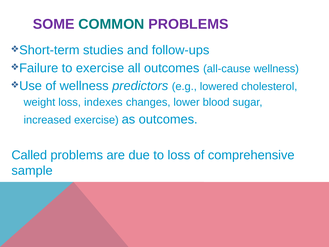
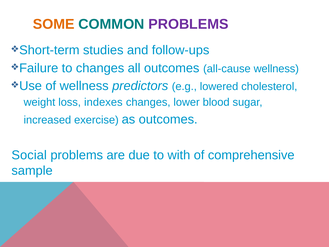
SOME colour: purple -> orange
to exercise: exercise -> changes
Called: Called -> Social
to loss: loss -> with
